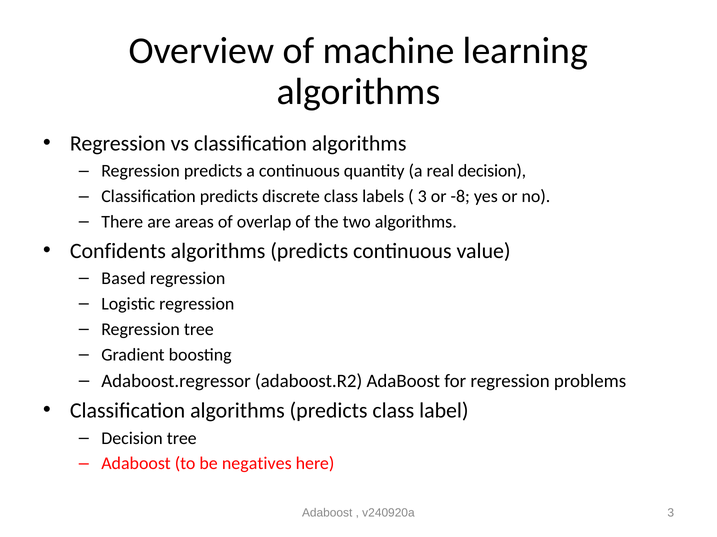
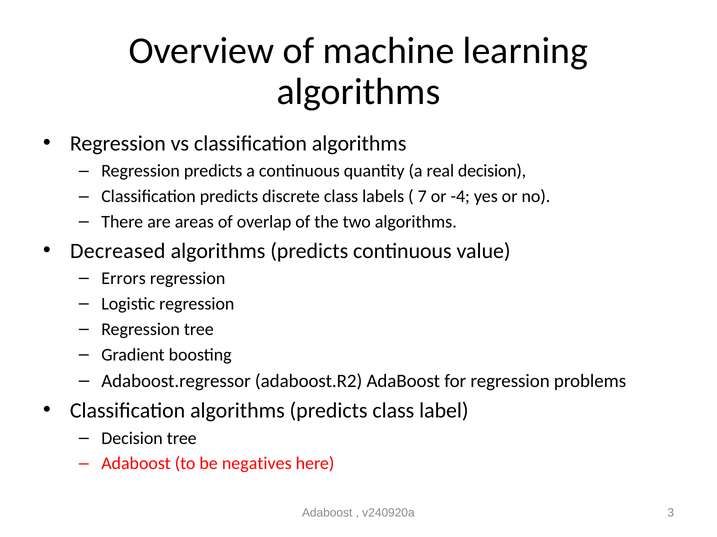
3 at (422, 197): 3 -> 7
-8: -8 -> -4
Confidents: Confidents -> Decreased
Based: Based -> Errors
